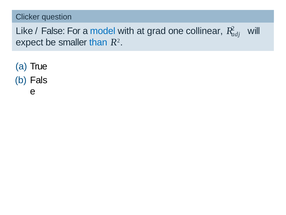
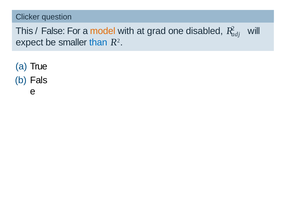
Like: Like -> This
model colour: blue -> orange
collinear: collinear -> disabled
